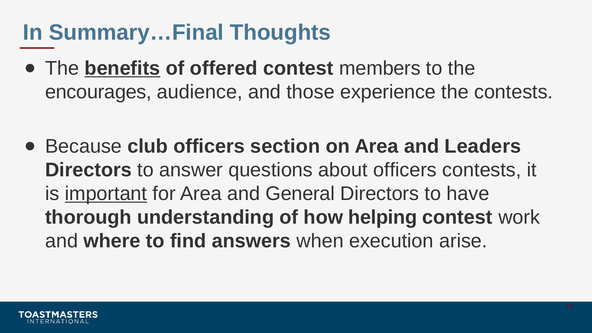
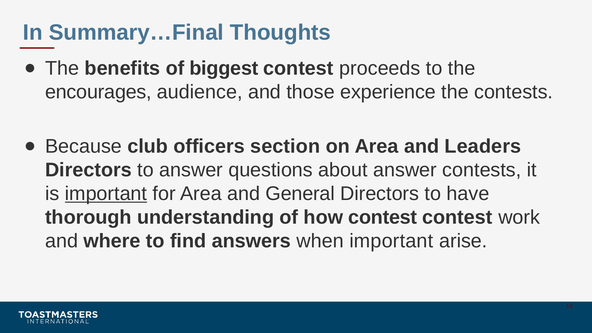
benefits underline: present -> none
offered: offered -> biggest
members: members -> proceeds
about officers: officers -> answer
how helping: helping -> contest
when execution: execution -> important
